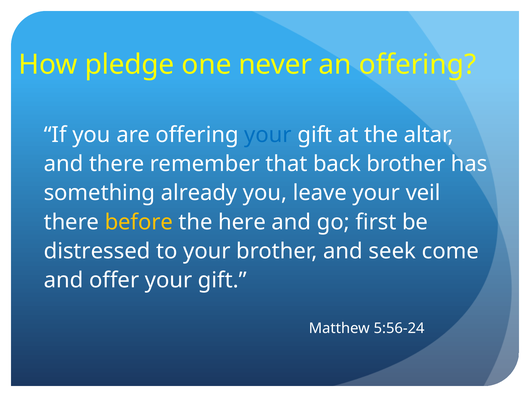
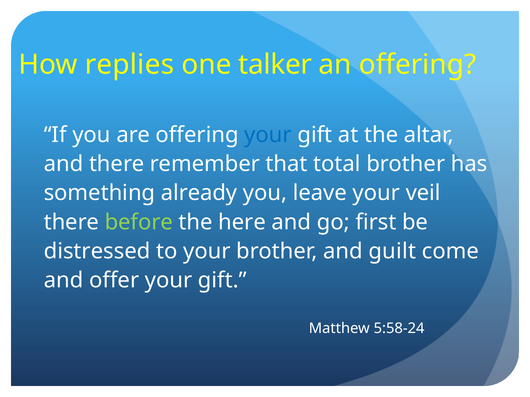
pledge: pledge -> replies
never: never -> talker
back: back -> total
before colour: yellow -> light green
seek: seek -> guilt
5:56-24: 5:56-24 -> 5:58-24
